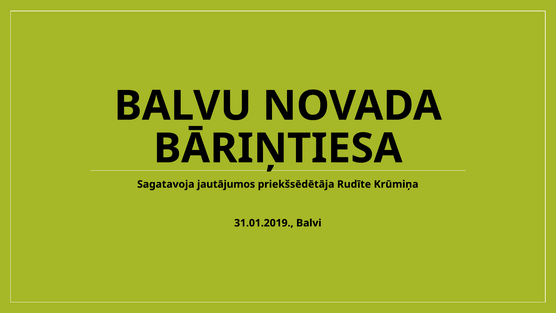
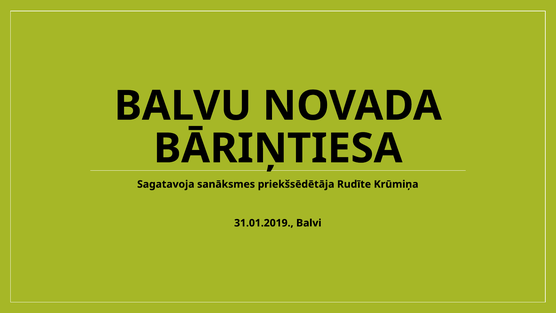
jautājumos: jautājumos -> sanāksmes
